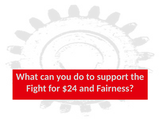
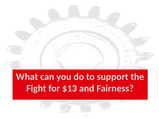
$24: $24 -> $13
